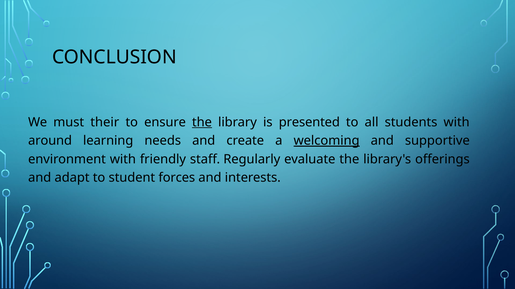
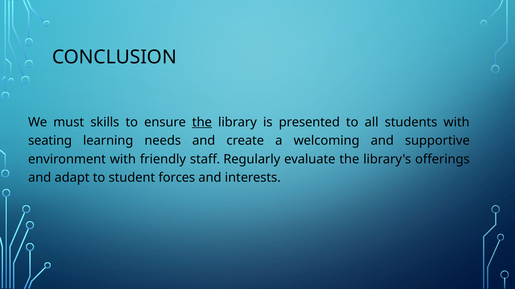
their: their -> skills
around: around -> seating
welcoming underline: present -> none
